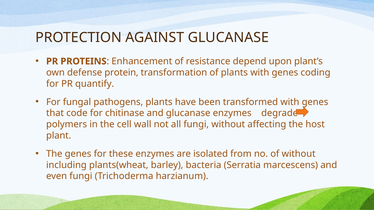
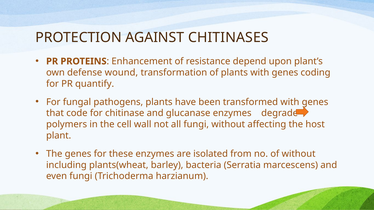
AGAINST GLUCANASE: GLUCANASE -> CHITINASES
protein: protein -> wound
